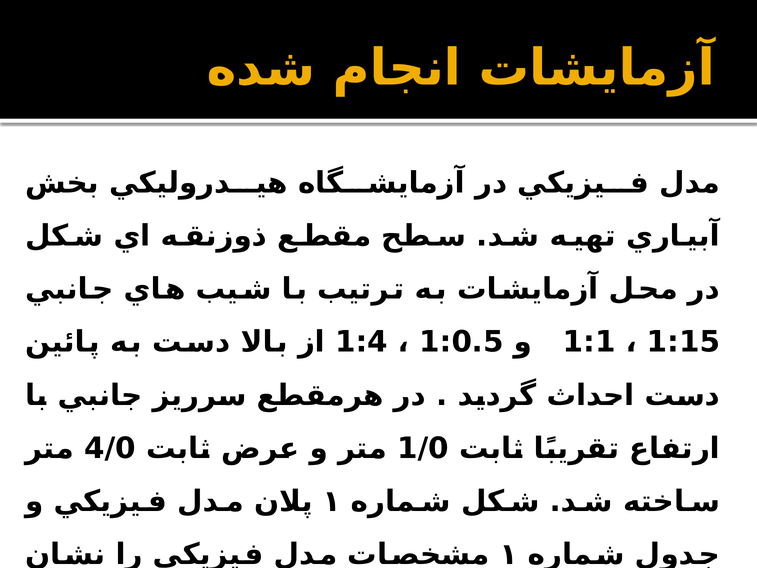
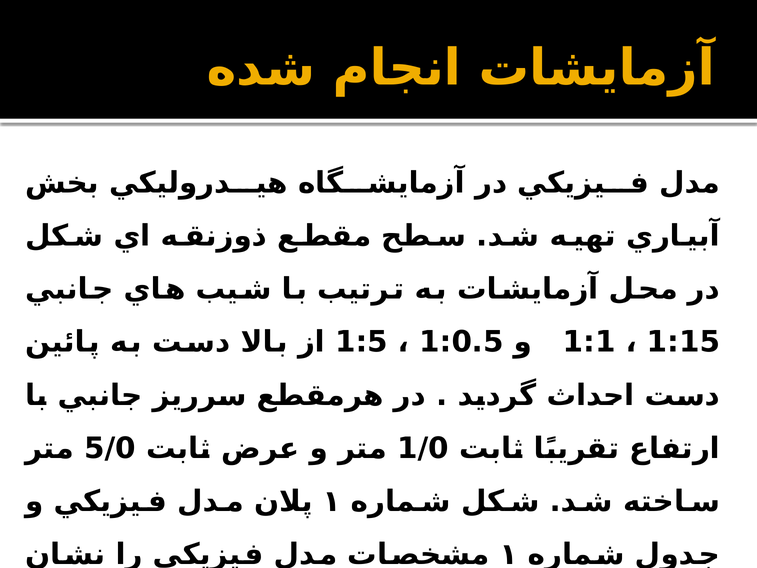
1:4: 1:4 -> 1:5
4/0: 4/0 -> 5/0
